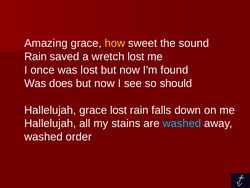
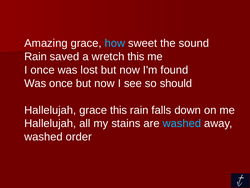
how colour: yellow -> light blue
wretch lost: lost -> this
Was does: does -> once
grace lost: lost -> this
